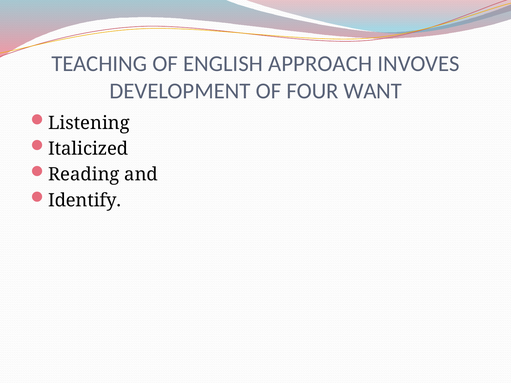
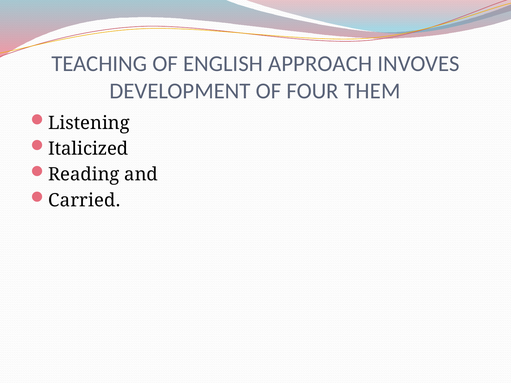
WANT: WANT -> THEM
Identify: Identify -> Carried
